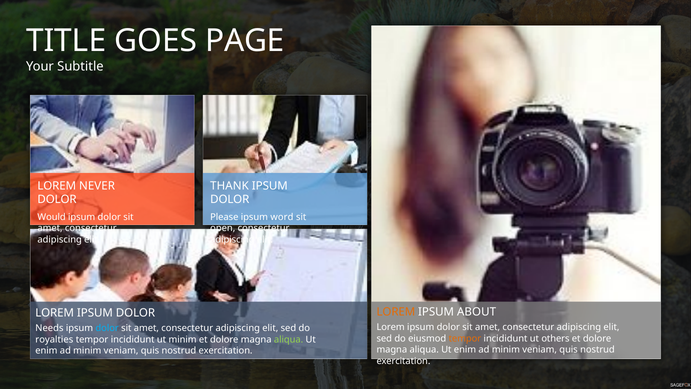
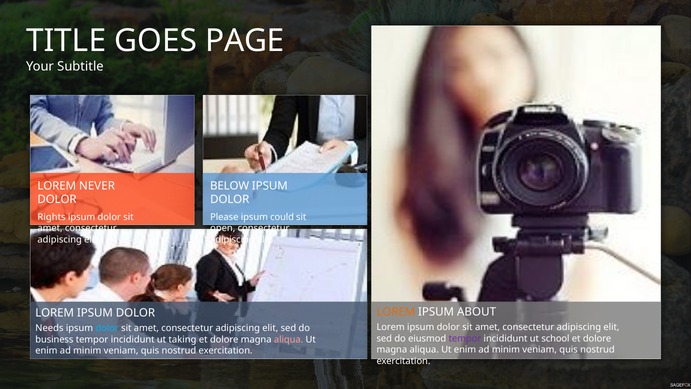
THANK: THANK -> BELOW
Would: Would -> Rights
word: word -> could
tempor at (465, 338) colour: orange -> purple
others: others -> school
royalties: royalties -> business
ut minim: minim -> taking
aliqua at (289, 339) colour: light green -> pink
